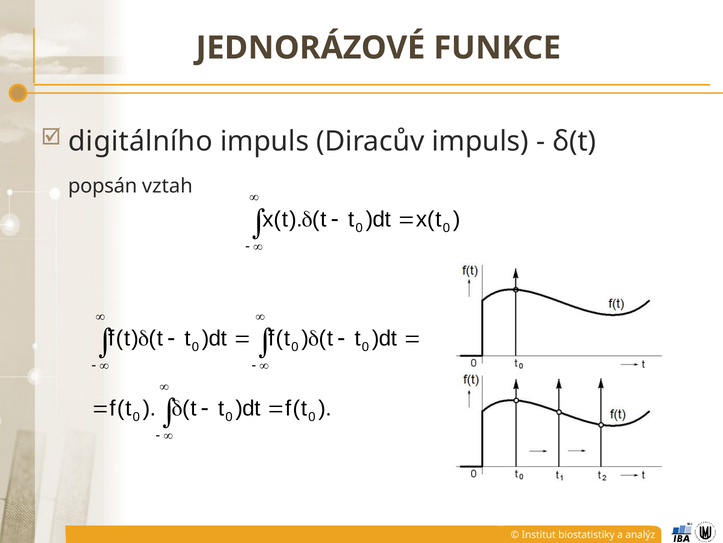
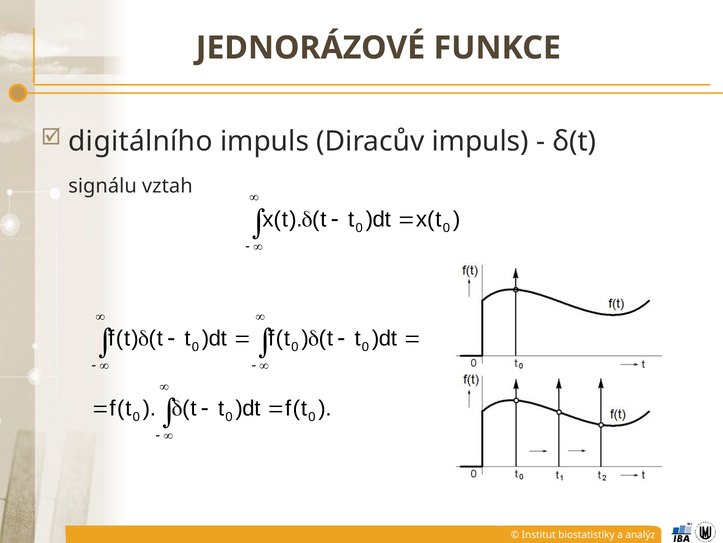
popsán: popsán -> signálu
